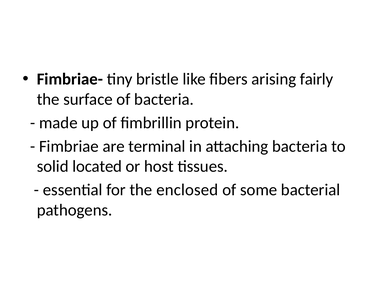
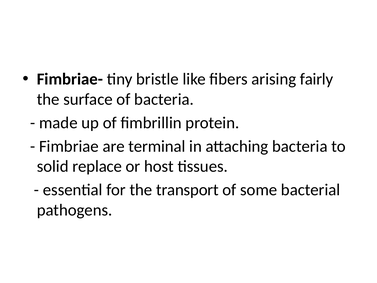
located: located -> replace
enclosed: enclosed -> transport
